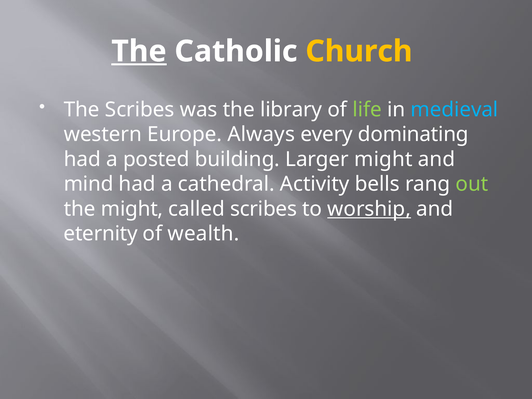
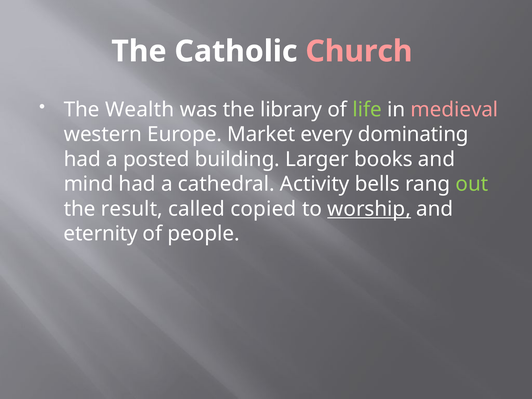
The at (139, 51) underline: present -> none
Church colour: yellow -> pink
The Scribes: Scribes -> Wealth
medieval colour: light blue -> pink
Always: Always -> Market
Larger might: might -> books
the might: might -> result
called scribes: scribes -> copied
wealth: wealth -> people
